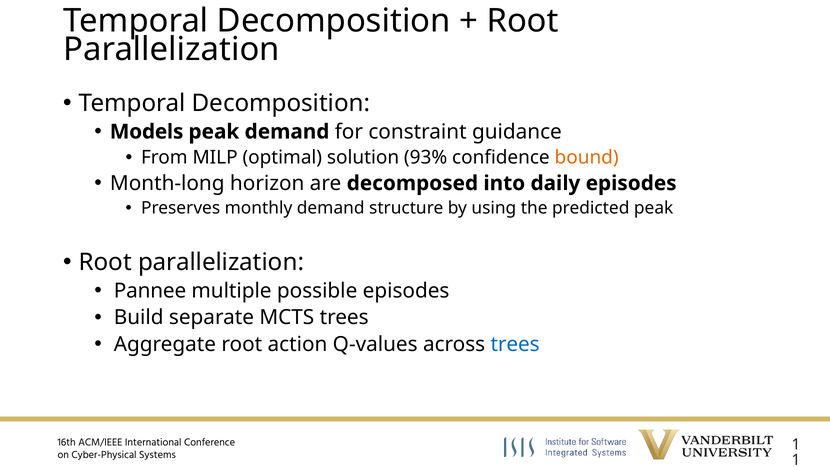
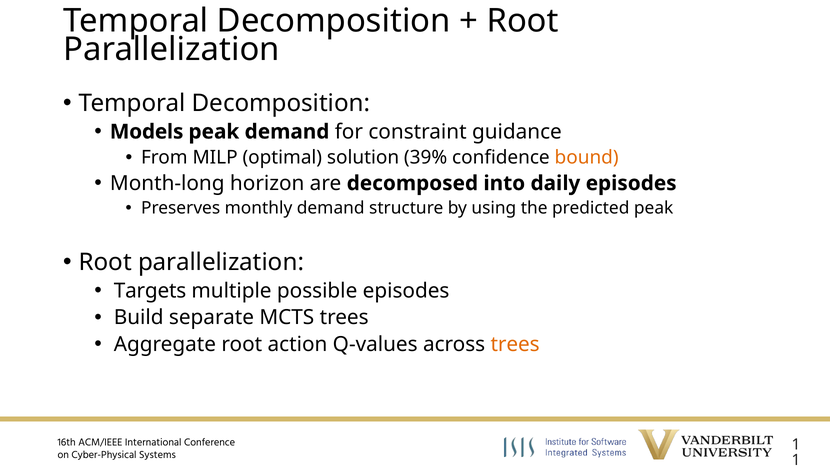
93%: 93% -> 39%
Pannee: Pannee -> Targets
trees at (515, 344) colour: blue -> orange
